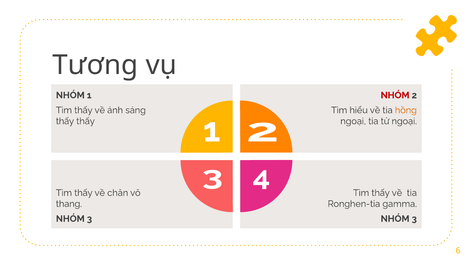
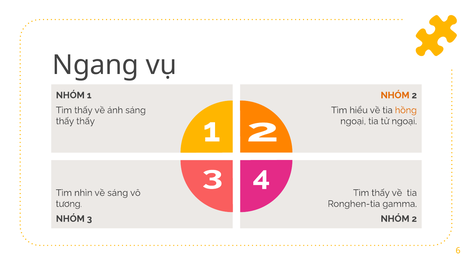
Tương: Tương -> Ngang
NHÓM at (395, 95) colour: red -> orange
thấy at (83, 193): thấy -> nhìn
về chân: chân -> sáng
thang: thang -> tương
3 at (414, 219): 3 -> 2
